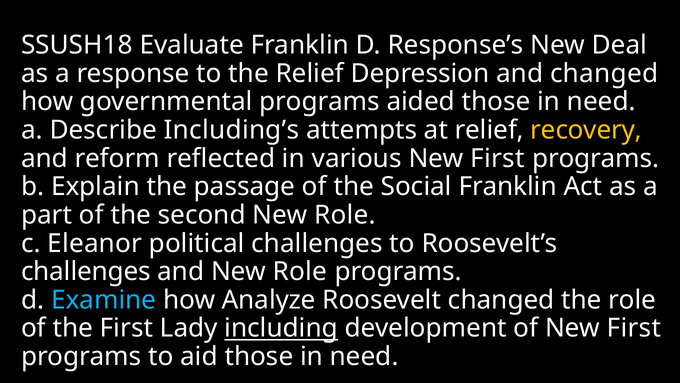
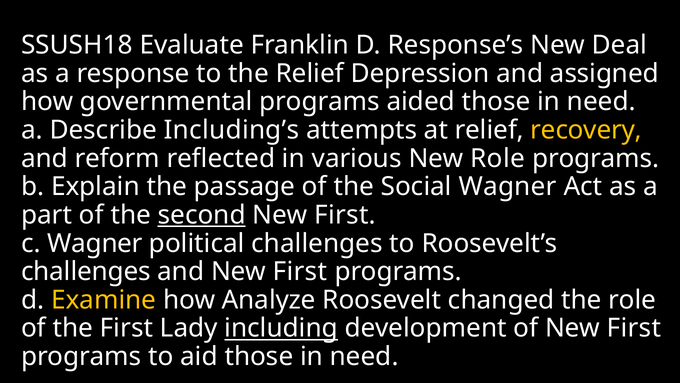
and changed: changed -> assigned
various New First: First -> Role
Social Franklin: Franklin -> Wagner
second underline: none -> present
Role at (345, 215): Role -> First
c Eleanor: Eleanor -> Wagner
and New Role: Role -> First
Examine colour: light blue -> yellow
